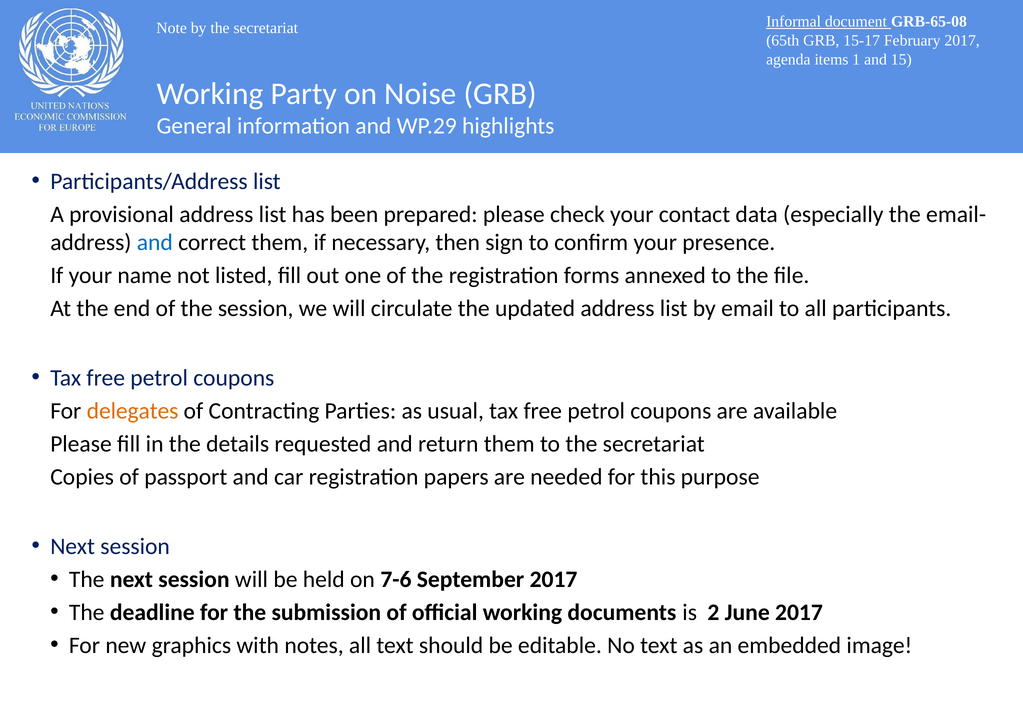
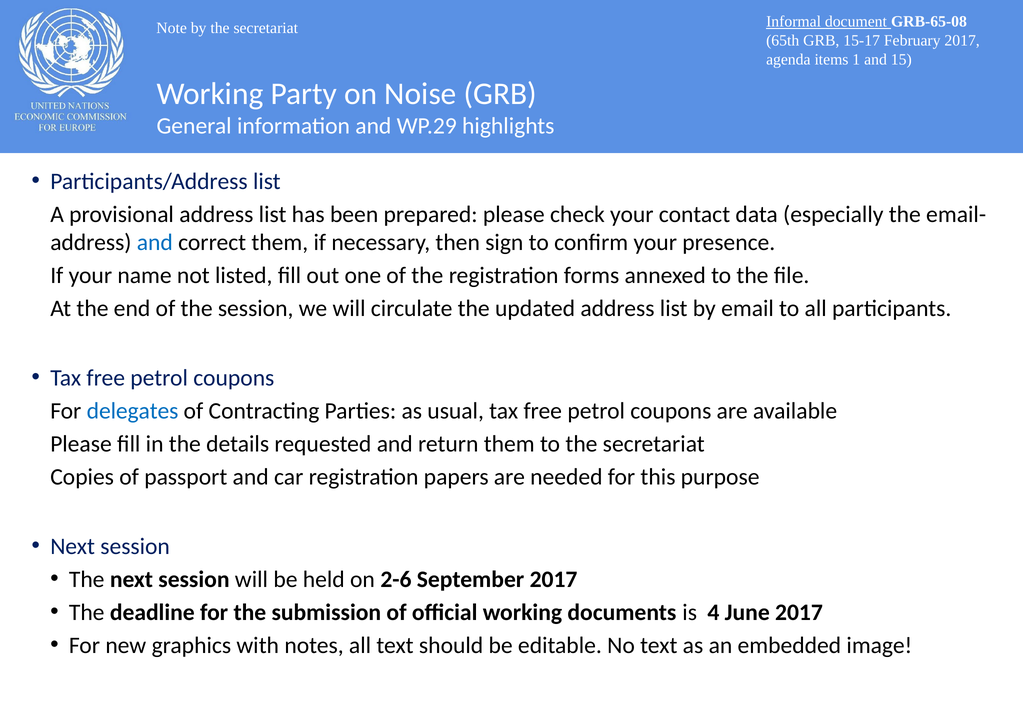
delegates colour: orange -> blue
7-6: 7-6 -> 2-6
2: 2 -> 4
